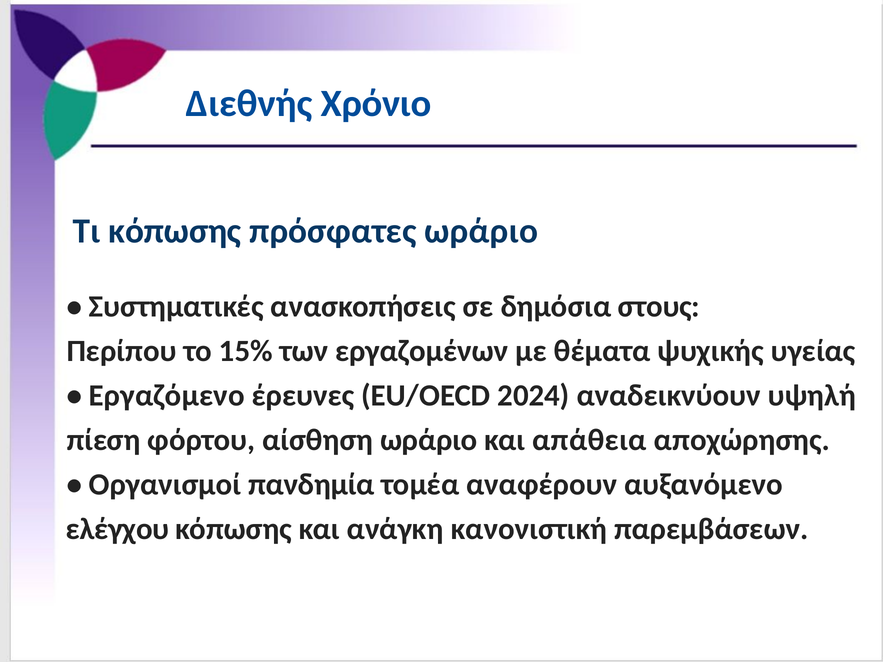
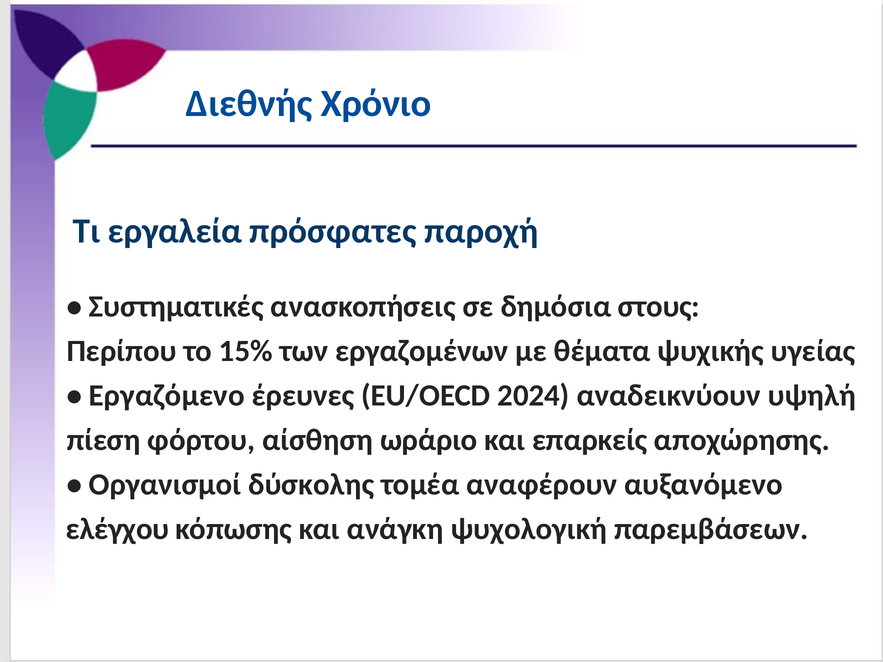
Τι κόπωσης: κόπωσης -> εργαλεία
πρόσφατες ωράριο: ωράριο -> παροχή
απάθεια: απάθεια -> επαρκείς
πανδημία: πανδημία -> δύσκολης
κανονιστική: κανονιστική -> ψυχολογική
